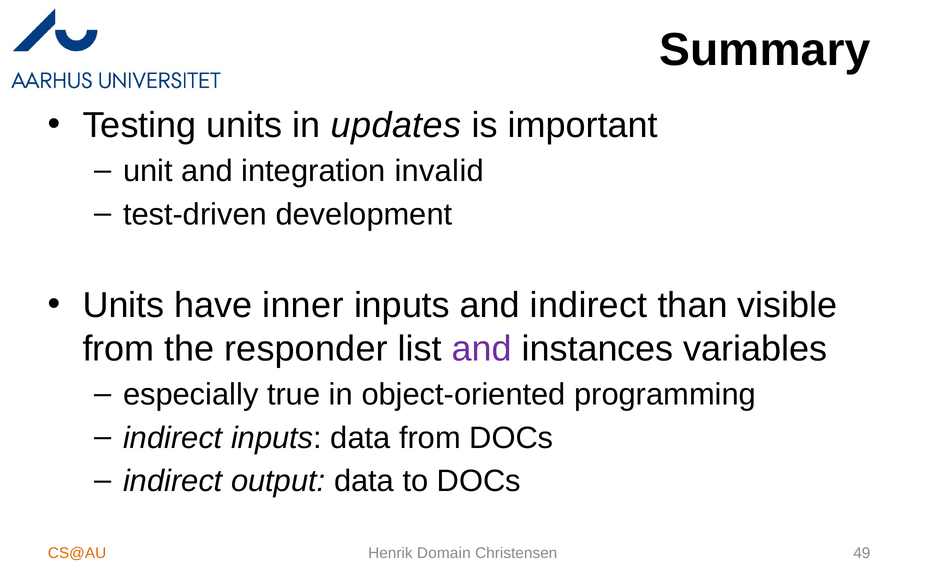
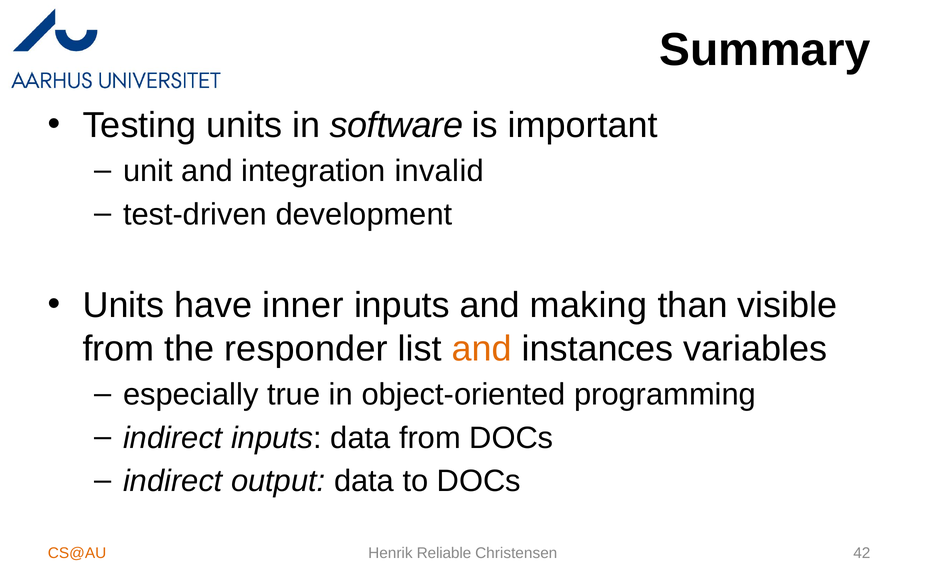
updates: updates -> software
and indirect: indirect -> making
and at (482, 349) colour: purple -> orange
Domain: Domain -> Reliable
49: 49 -> 42
